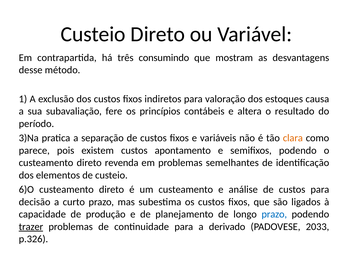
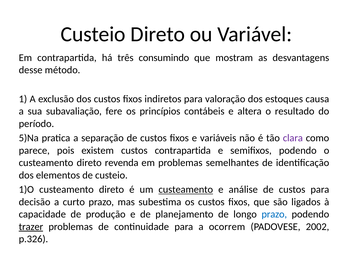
3)Na: 3)Na -> 5)Na
clara colour: orange -> purple
custos apontamento: apontamento -> contrapartida
6)O: 6)O -> 1)O
custeamento at (186, 189) underline: none -> present
derivado: derivado -> ocorrem
2033: 2033 -> 2002
